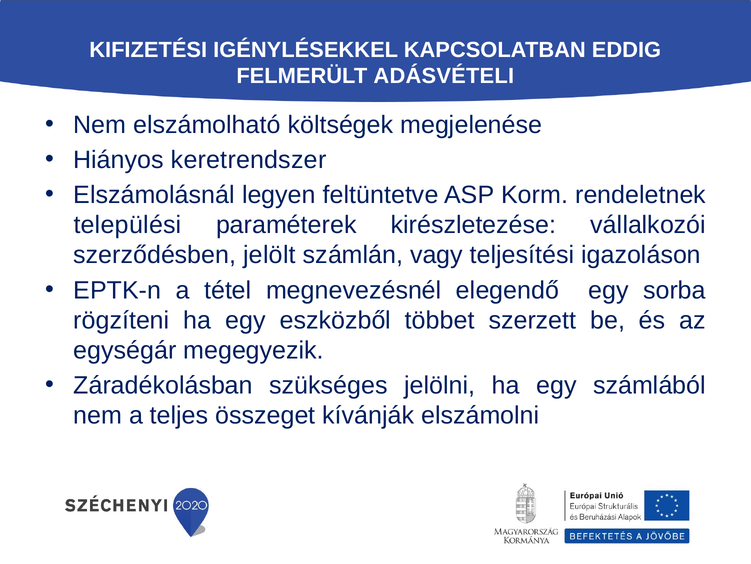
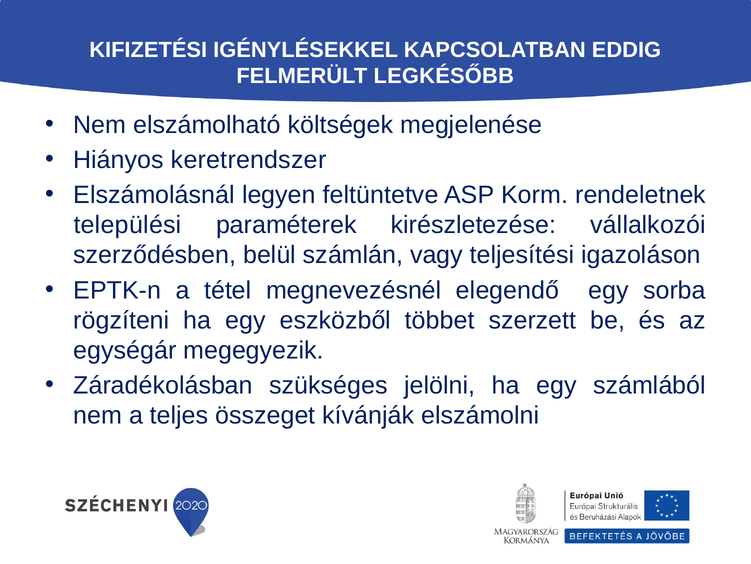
ADÁSVÉTELI: ADÁSVÉTELI -> LEGKÉSŐBB
jelölt: jelölt -> belül
